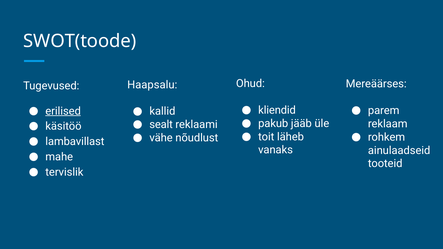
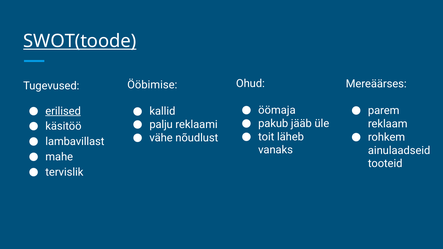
SWOT(toode underline: none -> present
Haapsalu: Haapsalu -> Ööbimise
kliendid: kliendid -> öömaja
sealt: sealt -> palju
